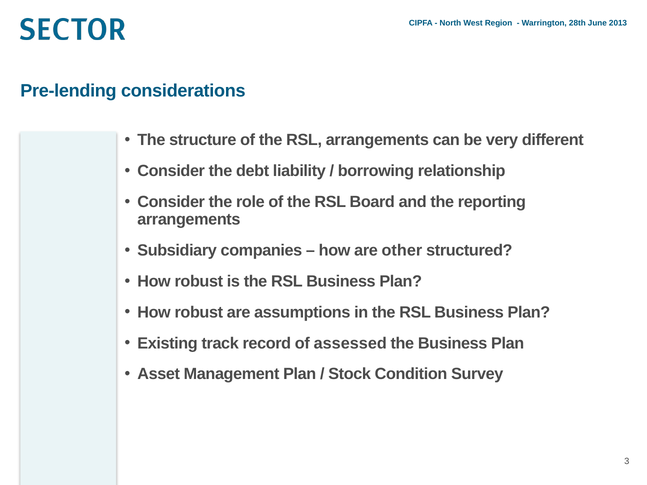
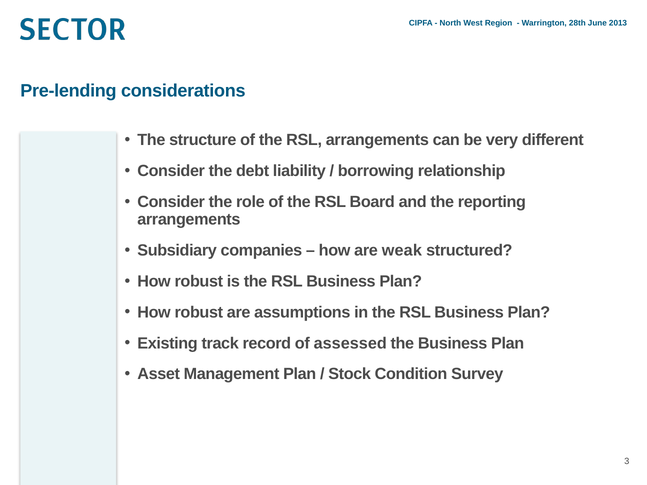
other: other -> weak
